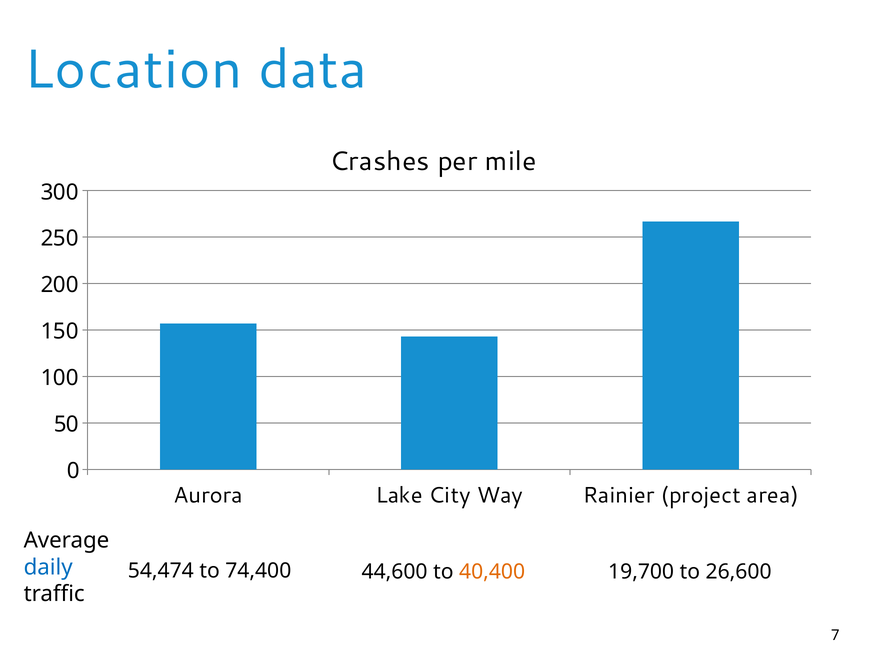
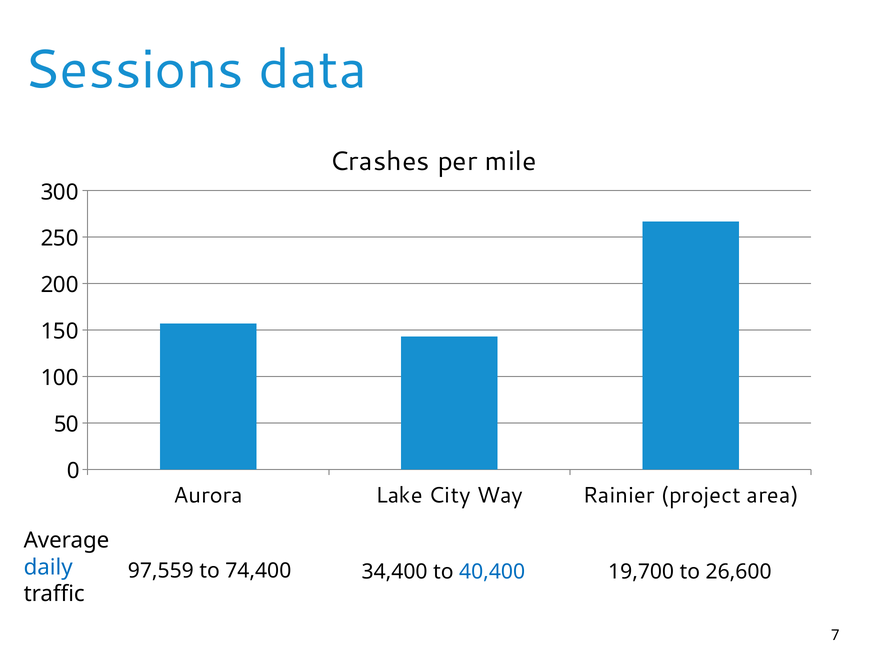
Location: Location -> Sessions
54,474: 54,474 -> 97,559
44,600: 44,600 -> 34,400
40,400 colour: orange -> blue
